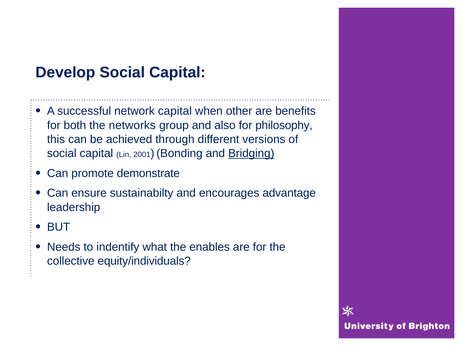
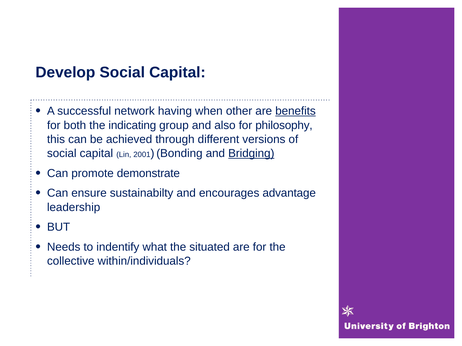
network capital: capital -> having
benefits underline: none -> present
networks: networks -> indicating
enables: enables -> situated
equity/individuals: equity/individuals -> within/individuals
